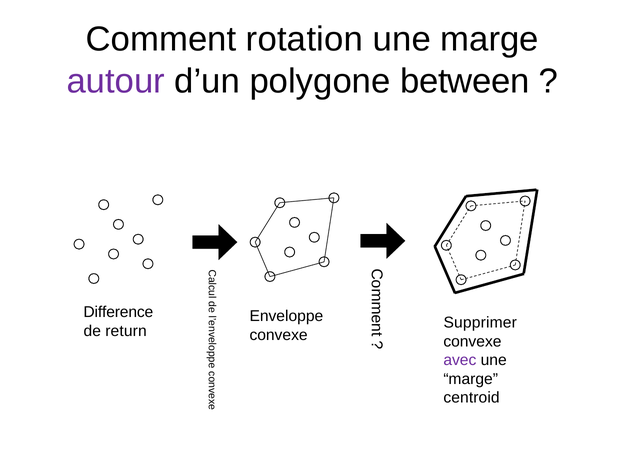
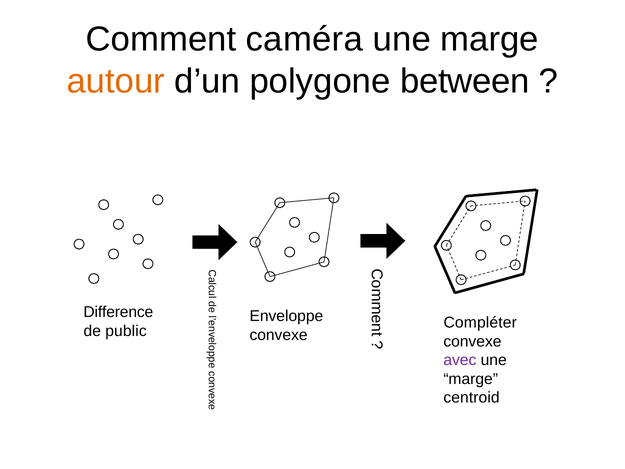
rotation: rotation -> caméra
autour colour: purple -> orange
Supprimer: Supprimer -> Compléter
return: return -> public
